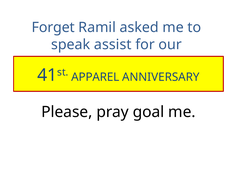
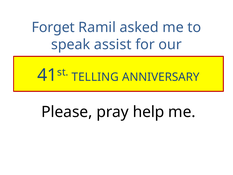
APPAREL: APPAREL -> TELLING
goal: goal -> help
